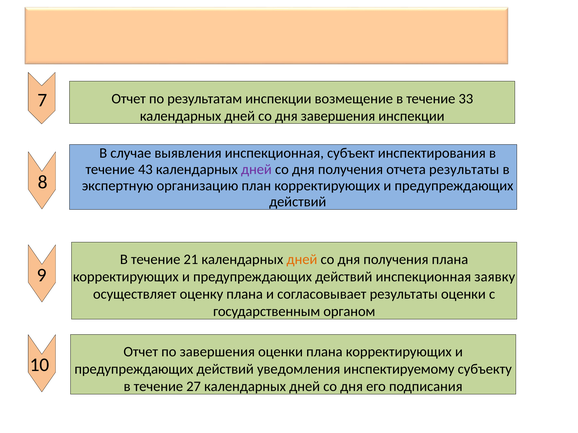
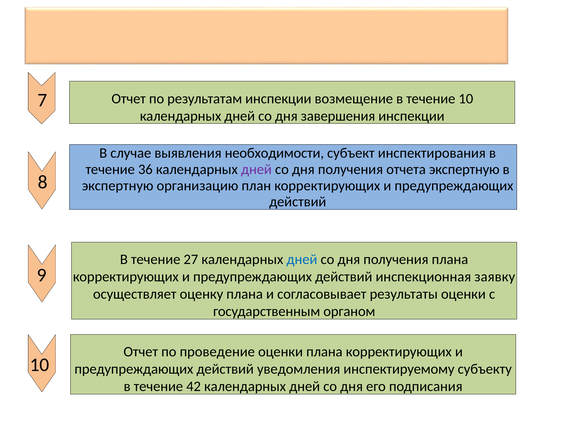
течение 33: 33 -> 10
выявления инспекционная: инспекционная -> необходимости
43: 43 -> 36
отчета результаты: результаты -> экспертную
21: 21 -> 27
дней at (302, 260) colour: orange -> blue
по завершения: завершения -> проведение
27: 27 -> 42
